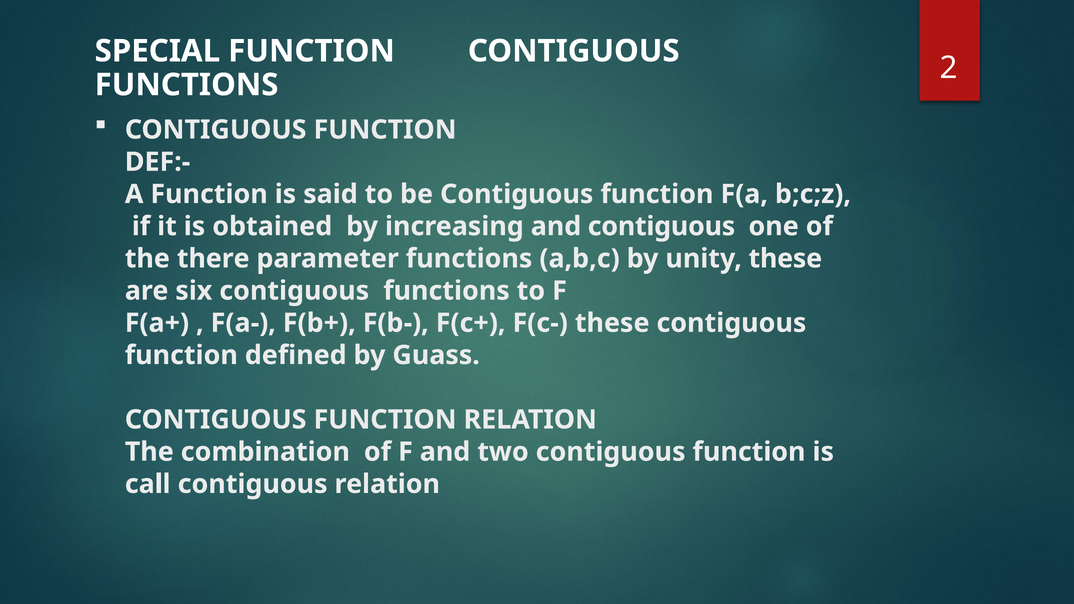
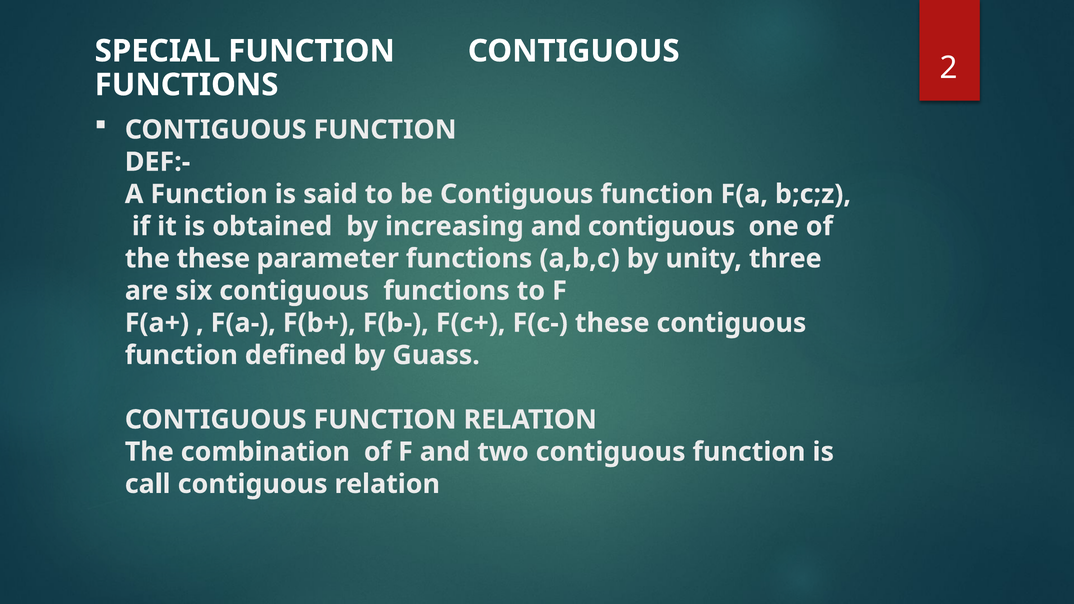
the there: there -> these
unity these: these -> three
